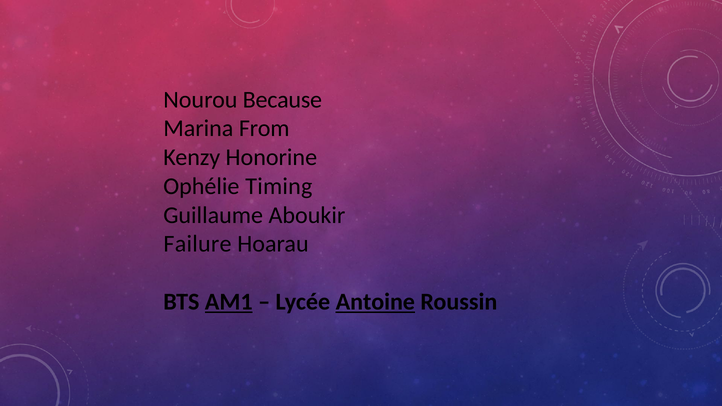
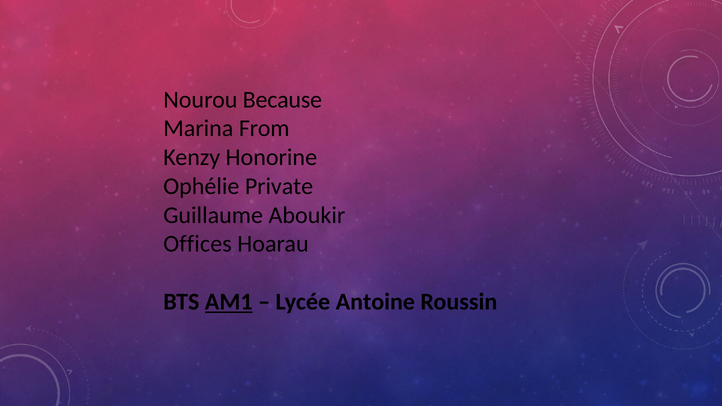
Timing: Timing -> Private
Failure: Failure -> Offices
Antoine underline: present -> none
